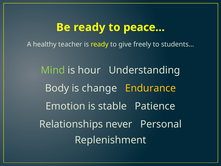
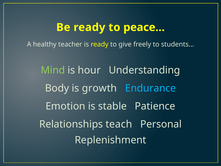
change: change -> growth
Endurance colour: yellow -> light blue
never: never -> teach
